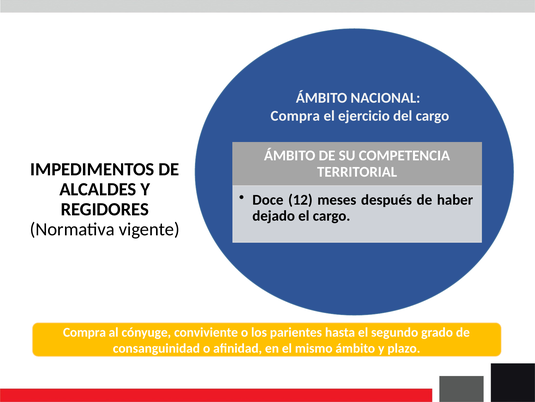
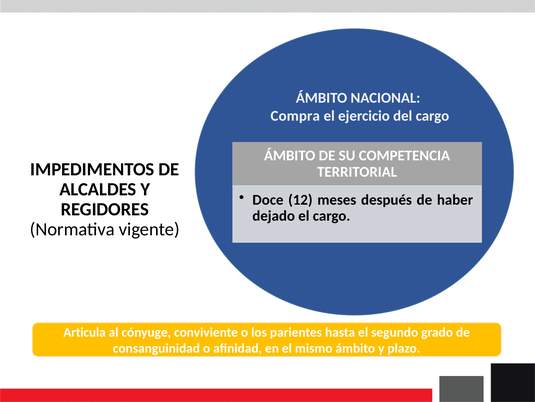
Compra at (85, 332): Compra -> Articula
